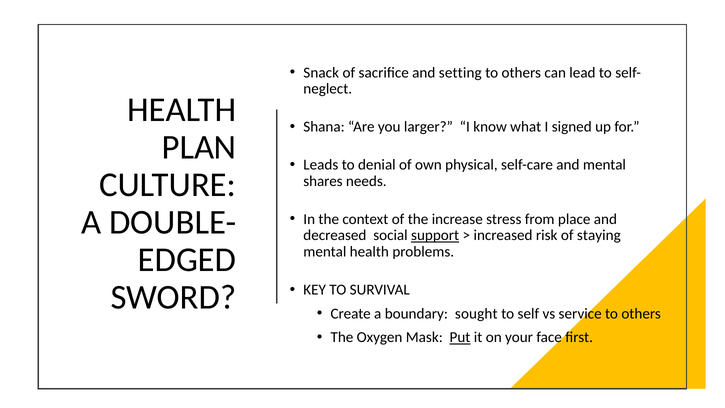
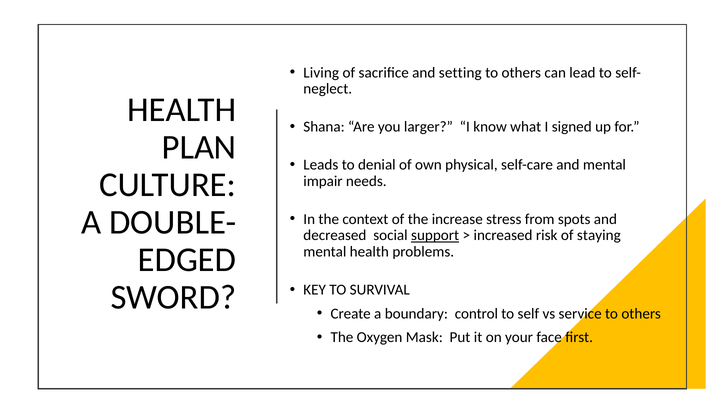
Snack: Snack -> Living
shares: shares -> impair
place: place -> spots
sought: sought -> control
Put underline: present -> none
